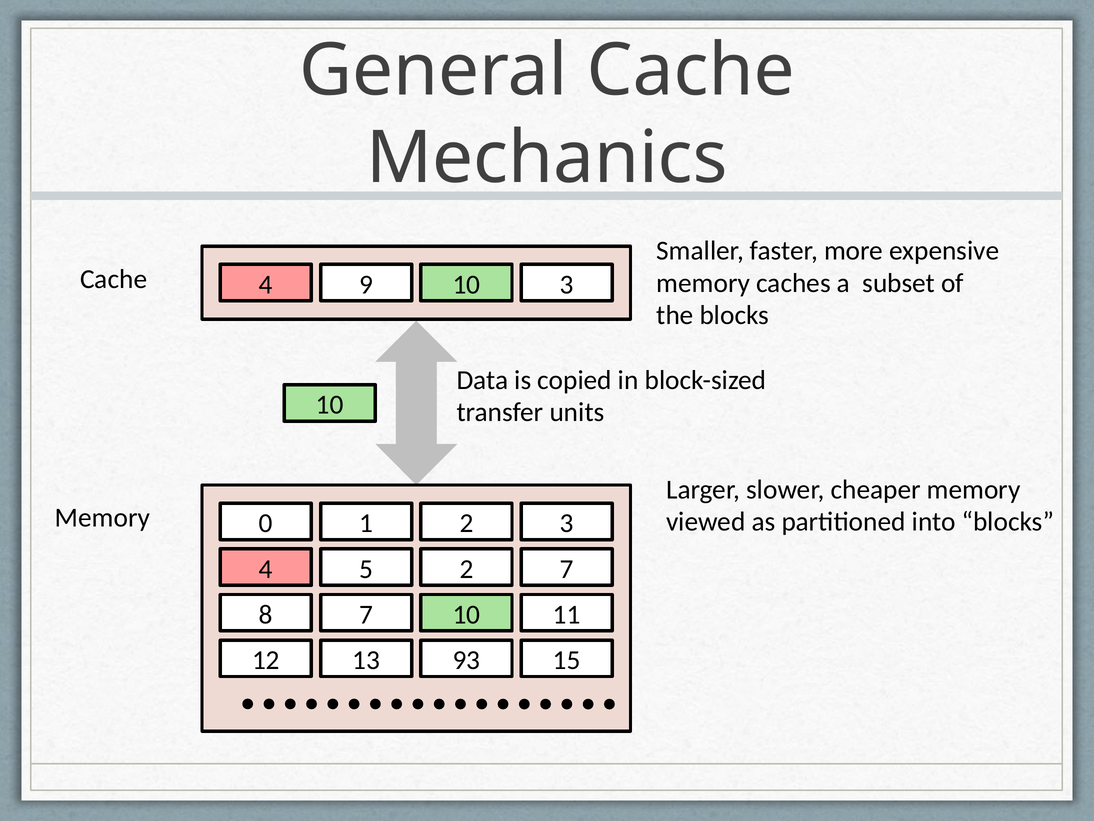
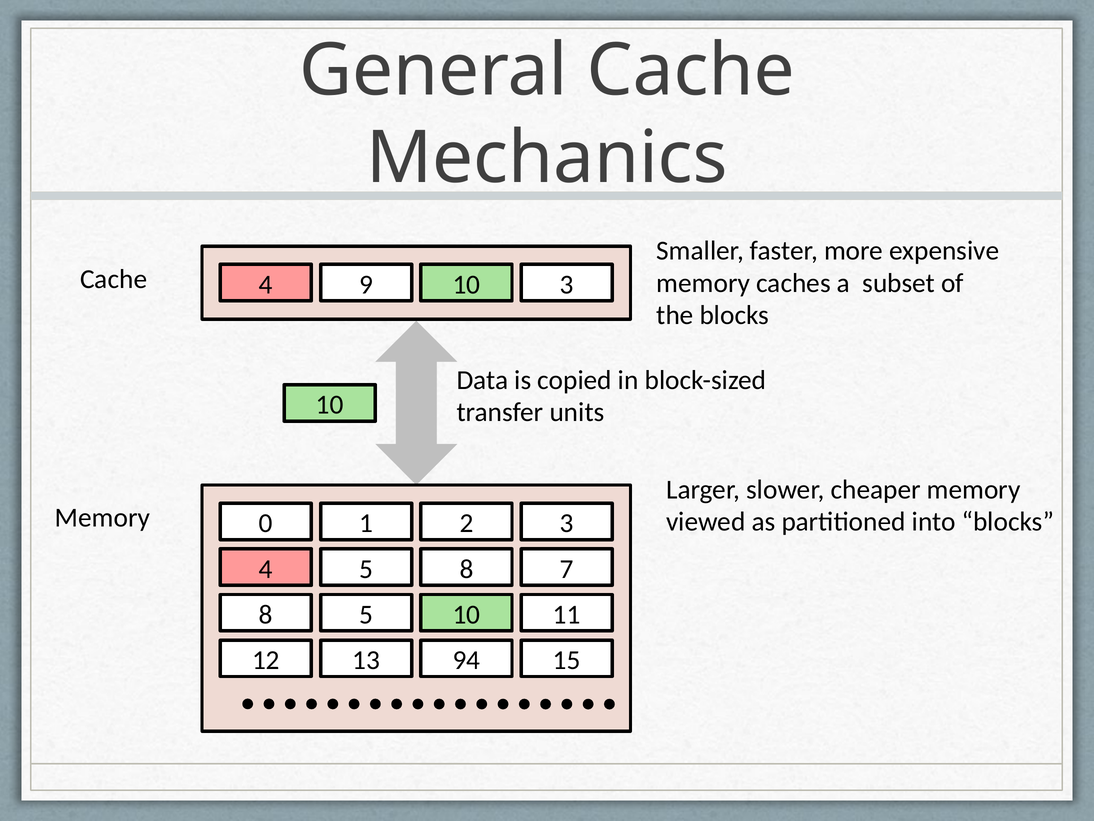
5 2: 2 -> 8
8 7: 7 -> 5
93: 93 -> 94
